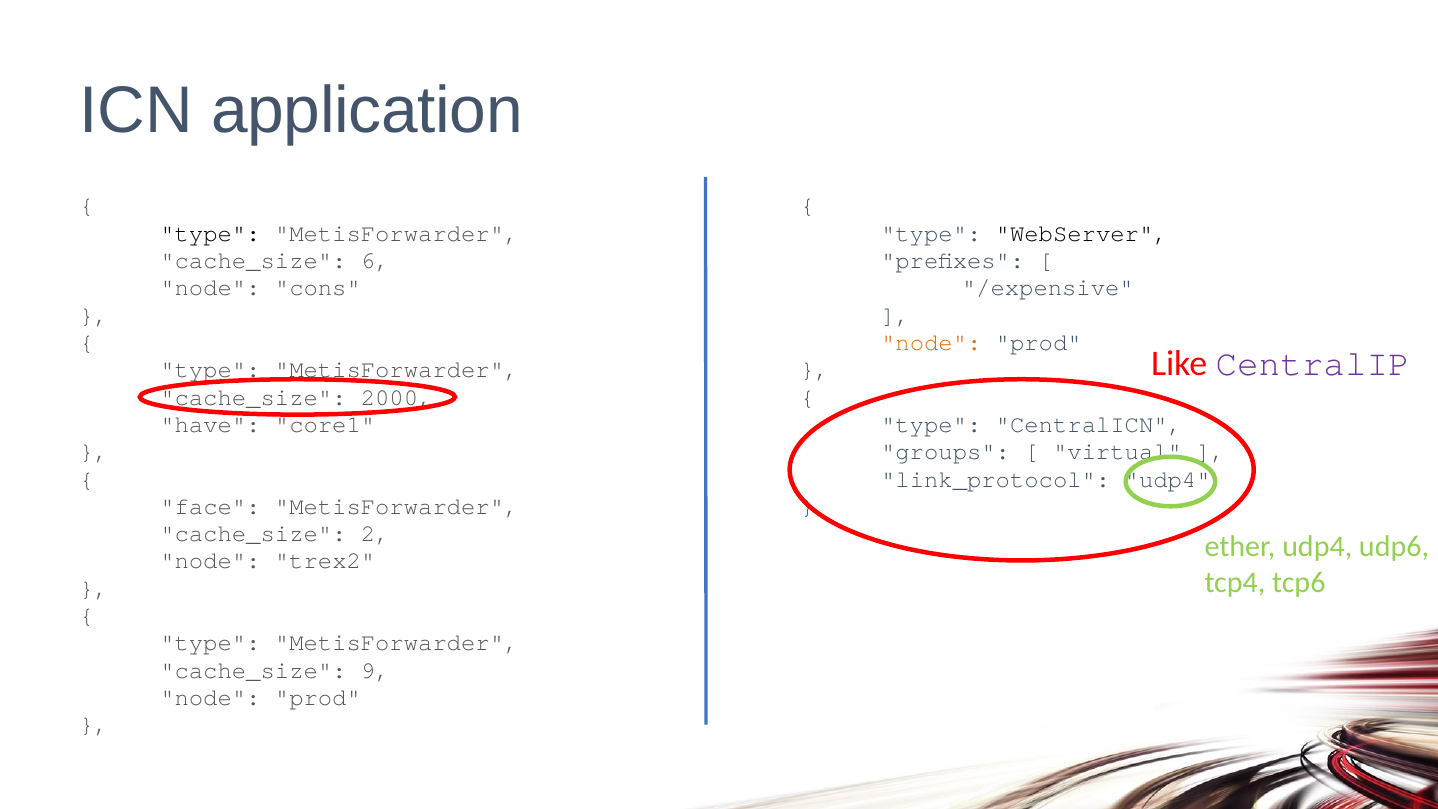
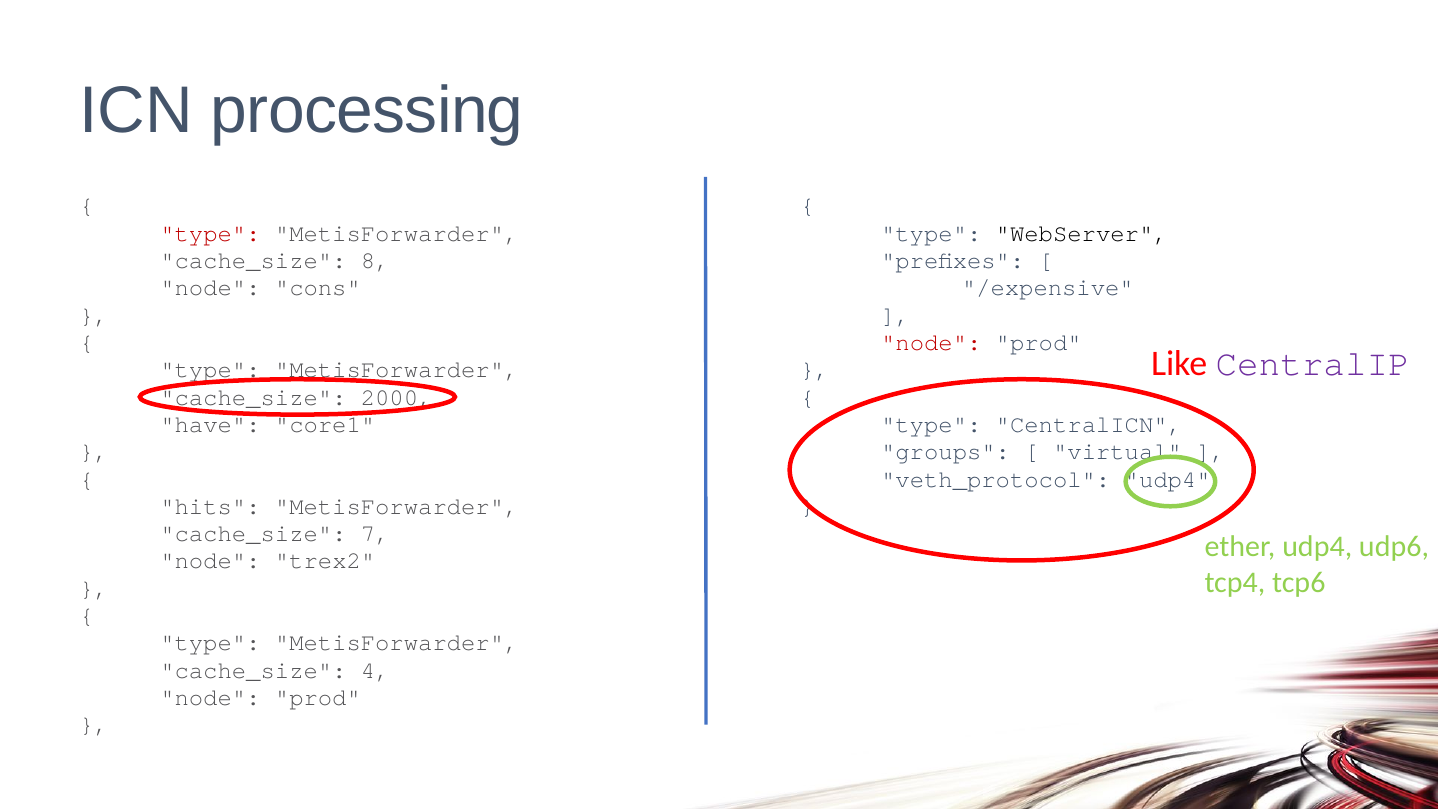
application: application -> processing
type at (210, 233) colour: black -> red
6: 6 -> 8
node at (931, 343) colour: orange -> red
link_protocol: link_protocol -> veth_protocol
face: face -> hits
2: 2 -> 7
9: 9 -> 4
